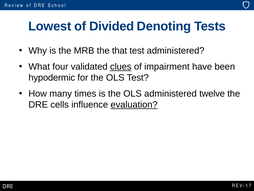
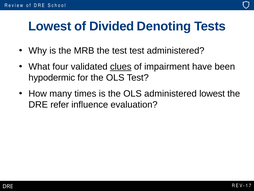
the that: that -> test
administered twelve: twelve -> lowest
cells: cells -> refer
evaluation underline: present -> none
